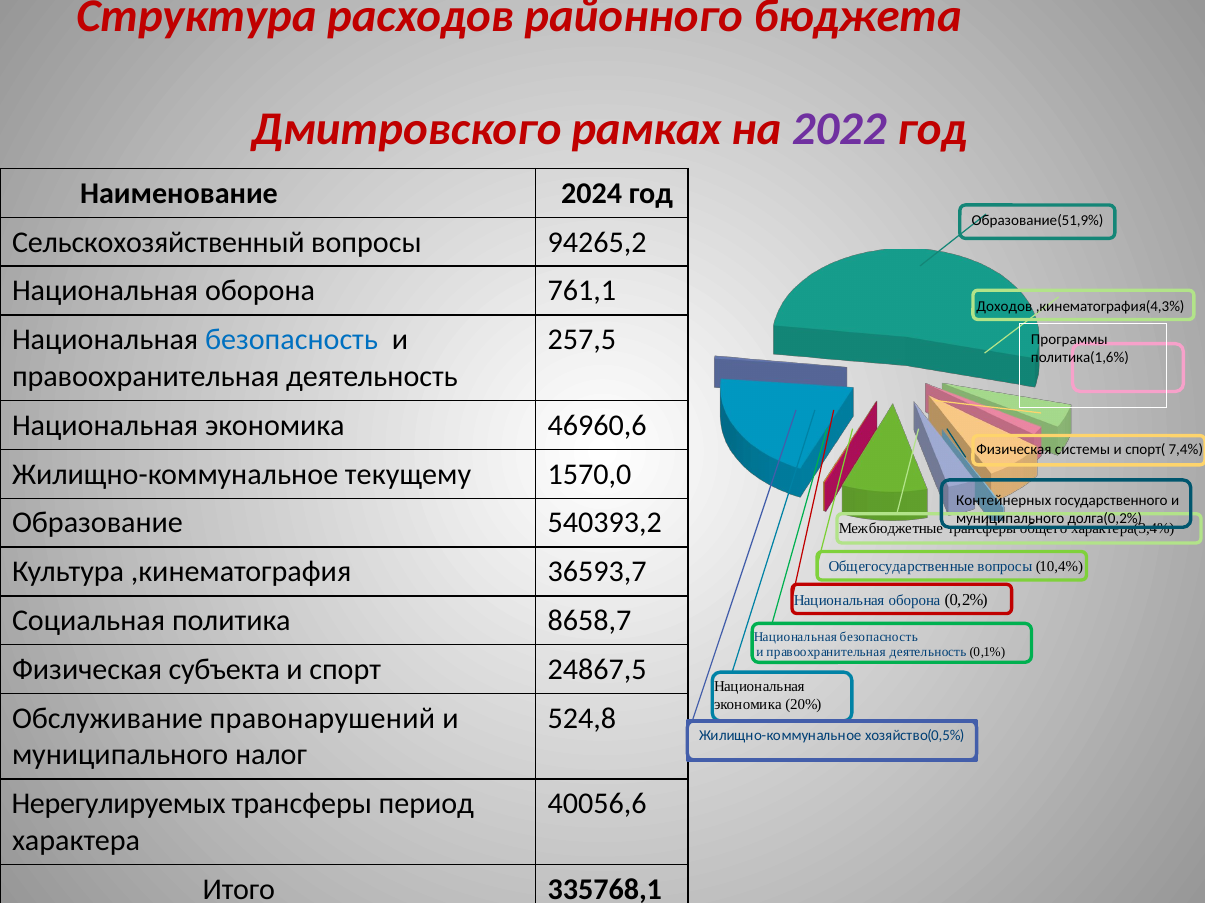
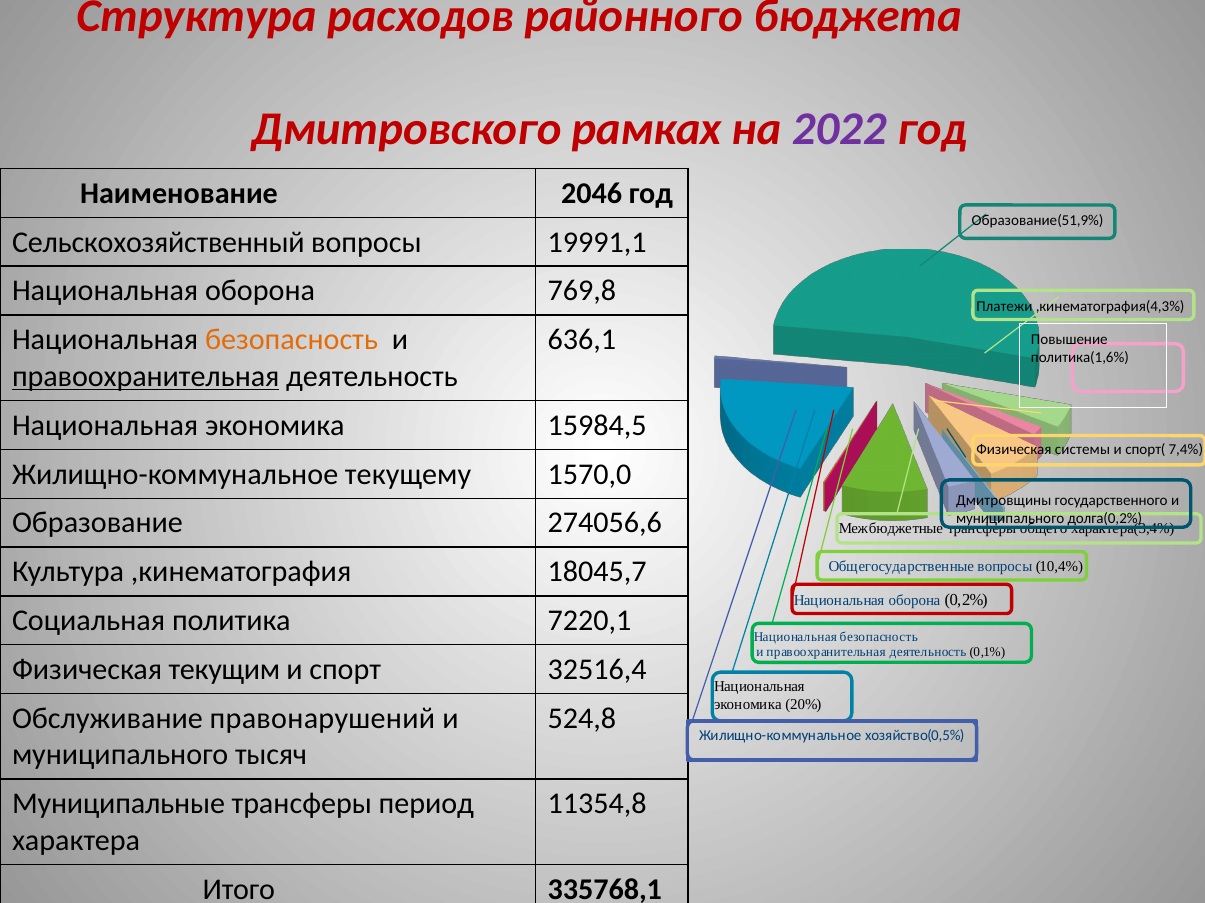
2024: 2024 -> 2046
94265,2: 94265,2 -> 19991,1
761,1: 761,1 -> 769,8
Доходов: Доходов -> Платежи
безопасность at (292, 340) colour: blue -> orange
257,5: 257,5 -> 636,1
Программы: Программы -> Повышение
правоохранительная at (146, 377) underline: none -> present
46960,6: 46960,6 -> 15984,5
Контейнерных: Контейнерных -> Дмитровщины
540393,2: 540393,2 -> 274056,6
36593,7: 36593,7 -> 18045,7
8658,7: 8658,7 -> 7220,1
субъекта: субъекта -> текущим
24867,5: 24867,5 -> 32516,4
налог: налог -> тысяч
Нерегулируемых: Нерегулируемых -> Муниципальные
40056,6: 40056,6 -> 11354,8
